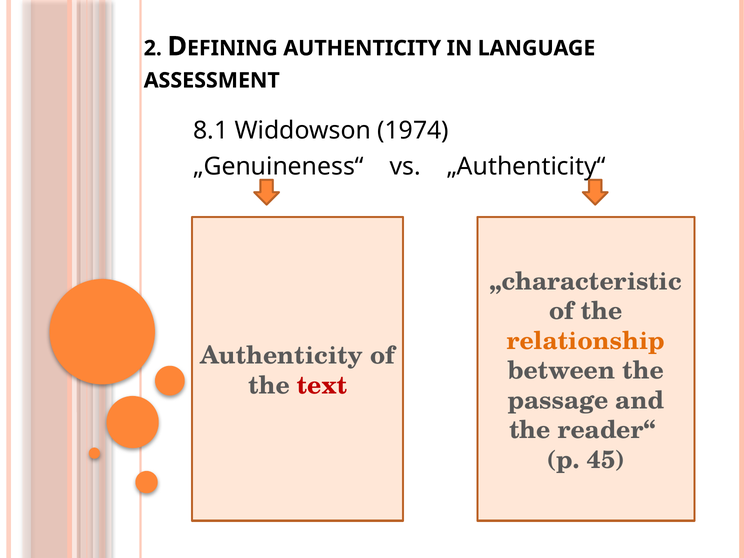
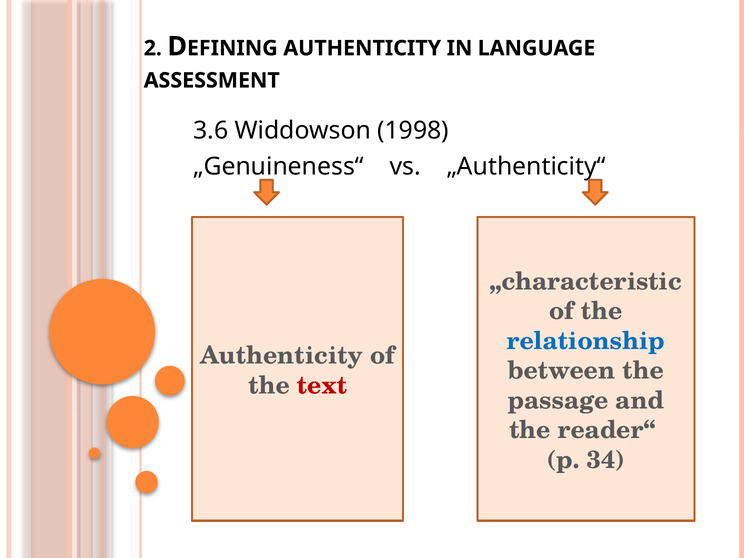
8.1: 8.1 -> 3.6
1974: 1974 -> 1998
relationship colour: orange -> blue
45: 45 -> 34
